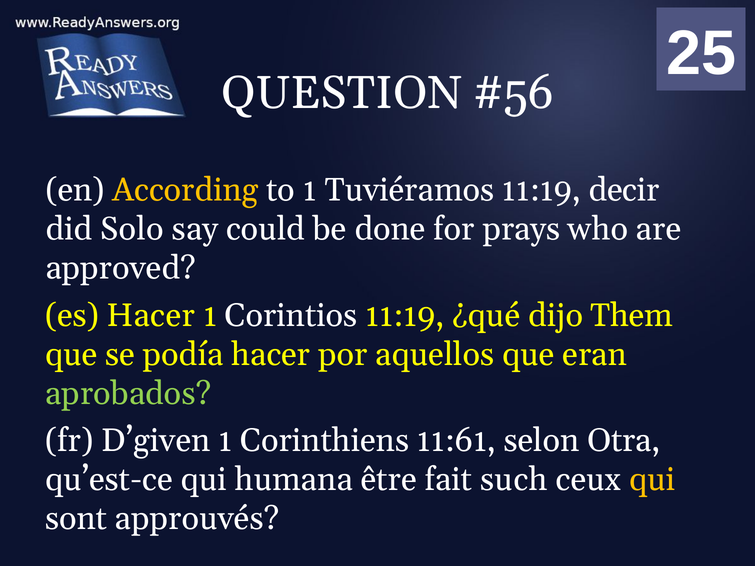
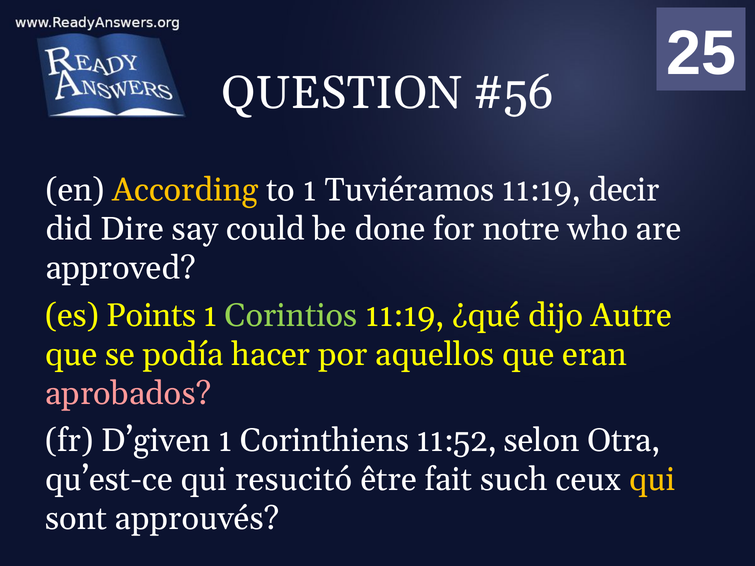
Solo: Solo -> Dire
prays: prays -> notre
es Hacer: Hacer -> Points
Corintios colour: white -> light green
Them: Them -> Autre
aprobados colour: light green -> pink
11:61: 11:61 -> 11:52
humana: humana -> resucitó
